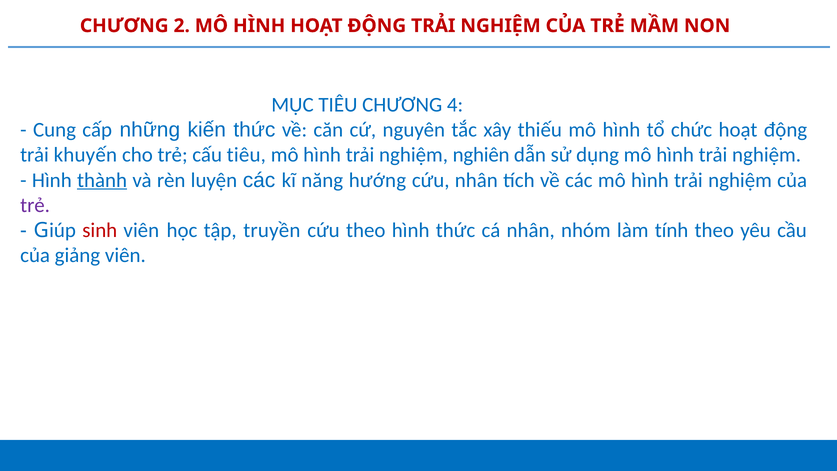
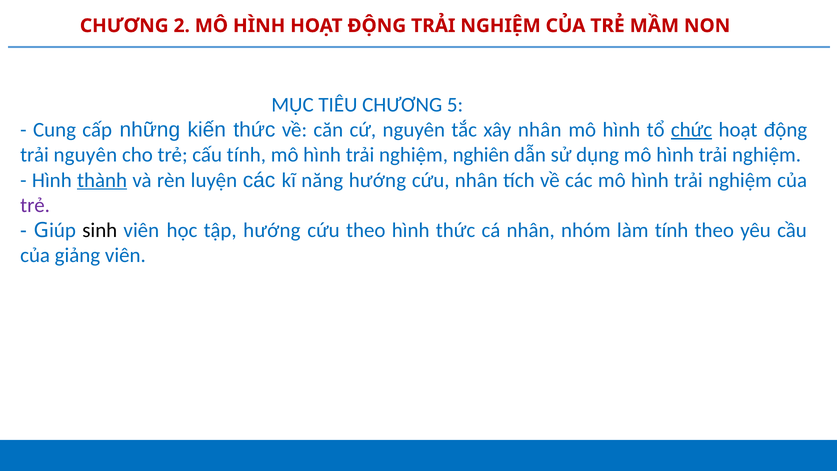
4: 4 -> 5
xây thiếu: thiếu -> nhân
chức underline: none -> present
trải khuyến: khuyến -> nguyên
cấu tiêu: tiêu -> tính
sinh colour: red -> black
tập truyền: truyền -> hướng
